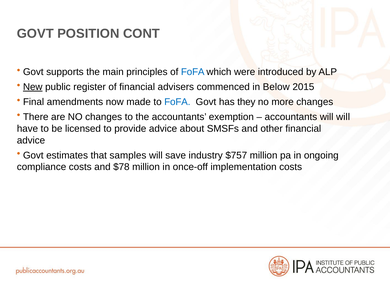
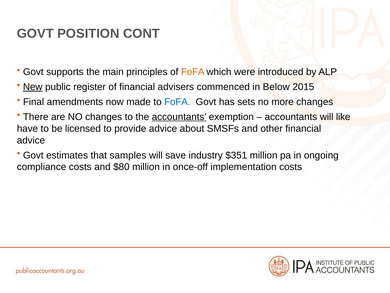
FoFA at (193, 72) colour: blue -> orange
they: they -> sets
accountants at (179, 117) underline: none -> present
will will: will -> like
$757: $757 -> $351
$78: $78 -> $80
